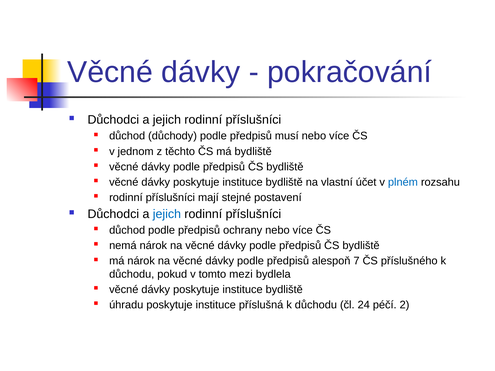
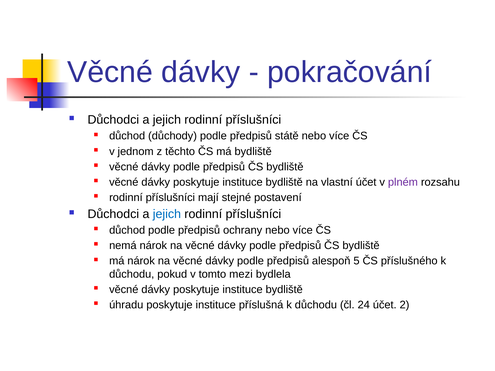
musí: musí -> státě
plném colour: blue -> purple
7: 7 -> 5
24 péčí: péčí -> účet
